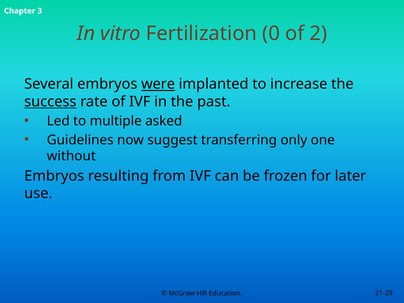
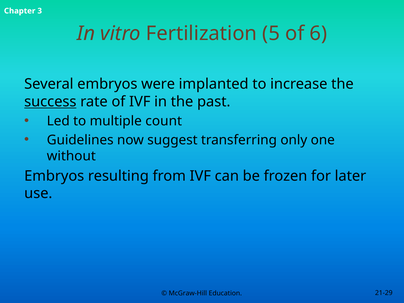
0: 0 -> 5
2: 2 -> 6
were underline: present -> none
asked: asked -> count
